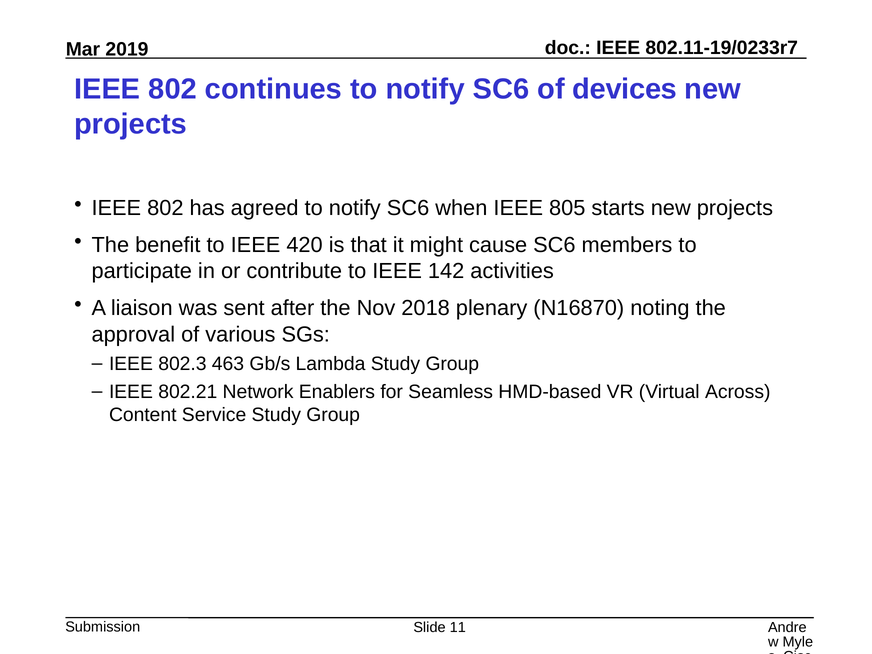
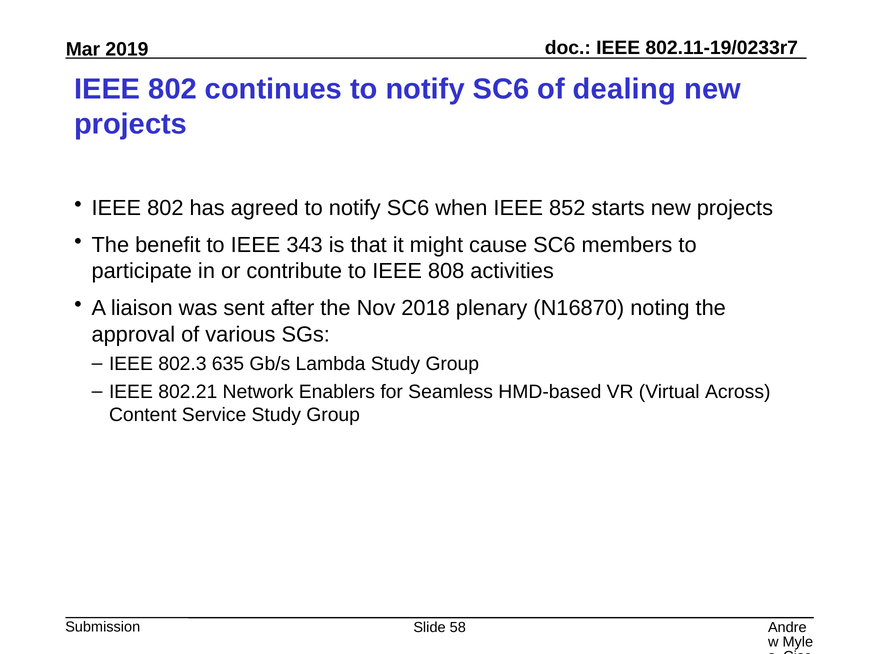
devices: devices -> dealing
805: 805 -> 852
420: 420 -> 343
142: 142 -> 808
463: 463 -> 635
11: 11 -> 58
